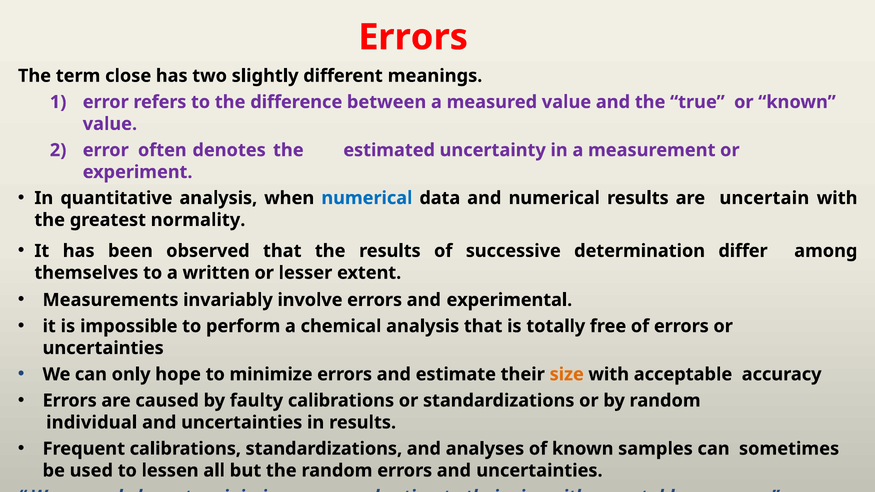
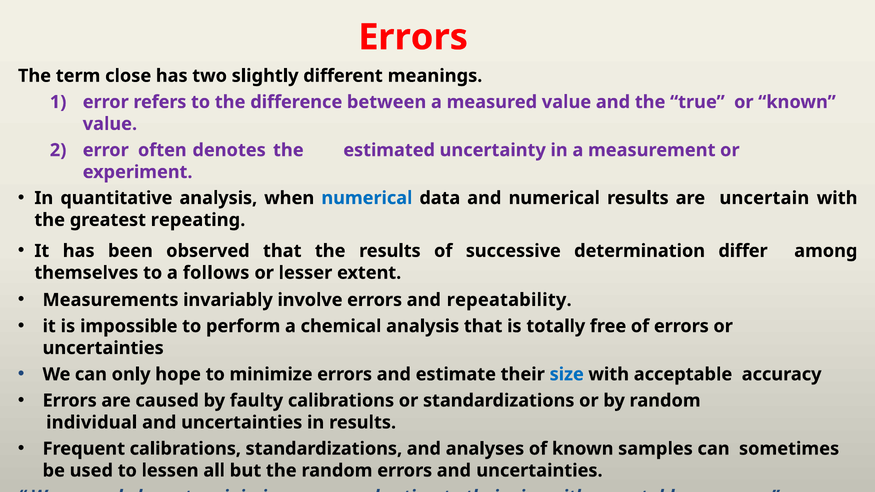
normality: normality -> repeating
written: written -> follows
experimental: experimental -> repeatability
size at (567, 374) colour: orange -> blue
